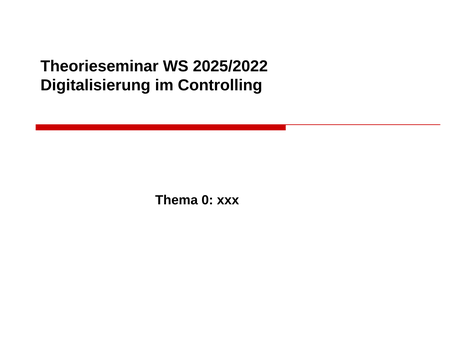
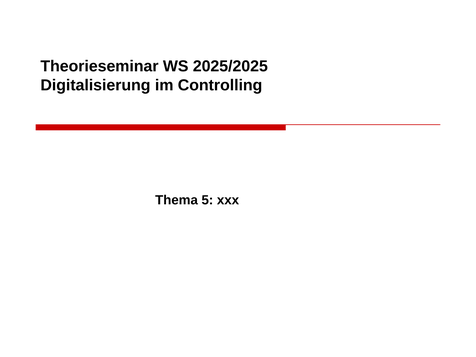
2025/2022: 2025/2022 -> 2025/2025
0: 0 -> 5
